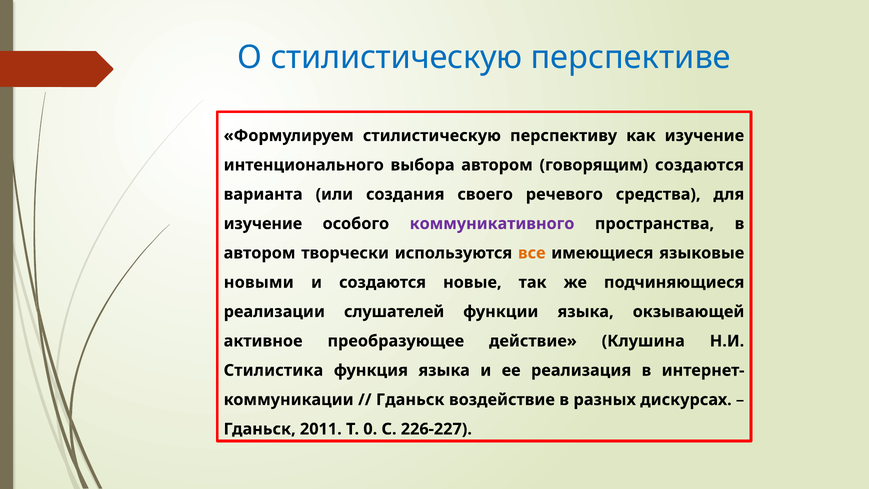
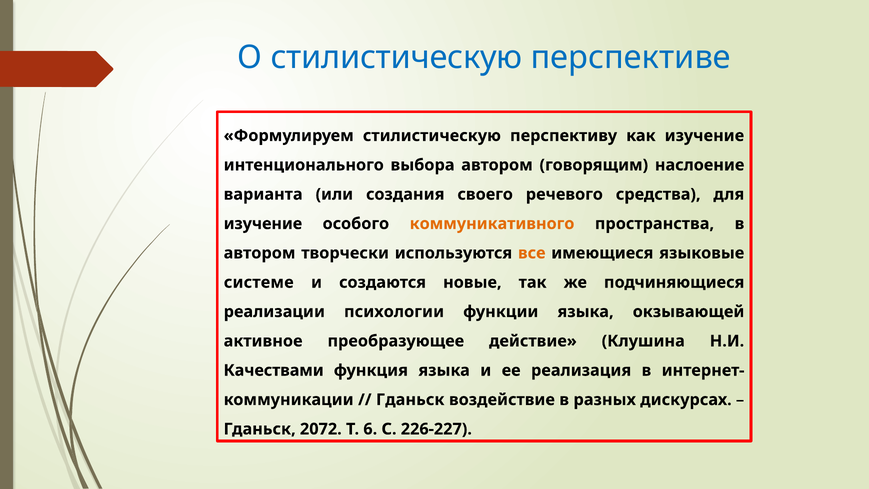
говорящим создаются: создаются -> наслоение
коммуникативного colour: purple -> orange
новыми: новыми -> системе
слушателей: слушателей -> психологии
Стилистика: Стилистика -> Качествами
2011: 2011 -> 2072
0: 0 -> 6
